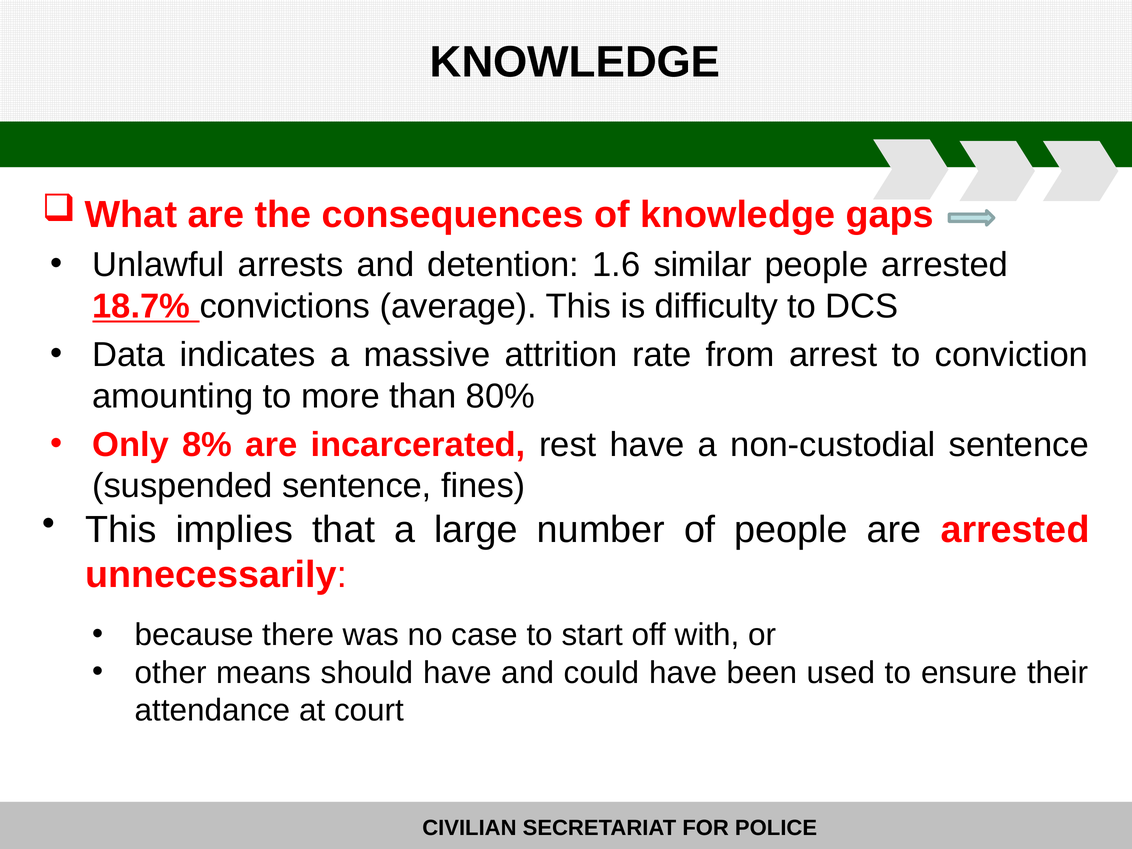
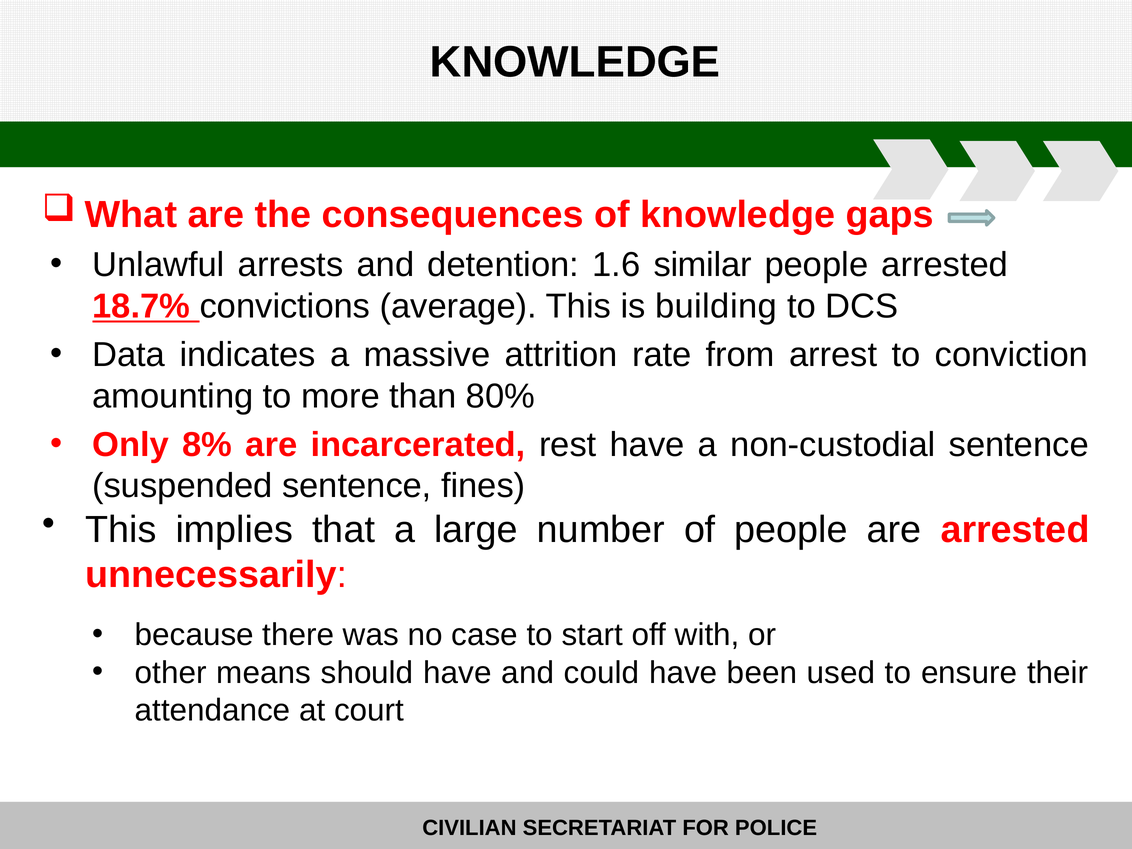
difficulty: difficulty -> building
